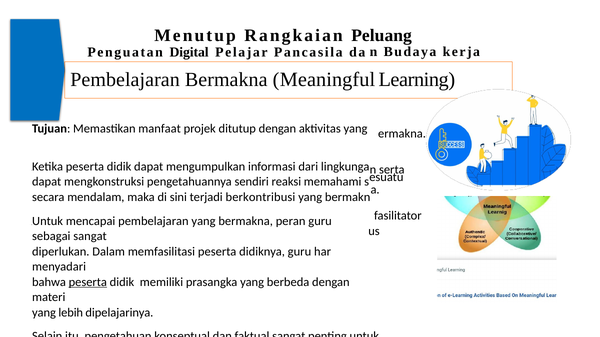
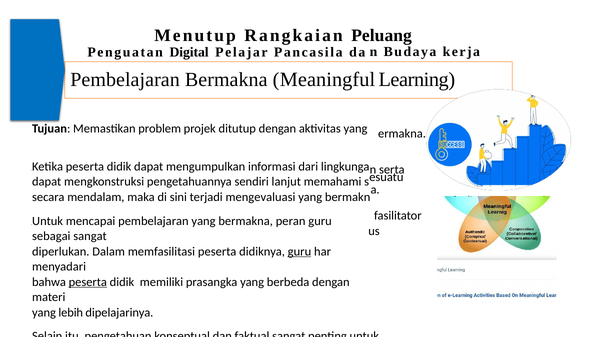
manfaat: manfaat -> problem
reaksi: reaksi -> lanjut
berkontribusi: berkontribusi -> mengevaluasi
guru at (299, 252) underline: none -> present
